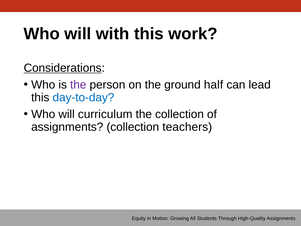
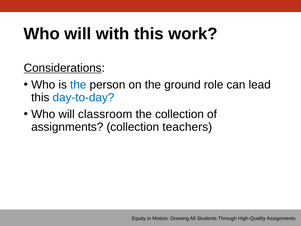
the at (78, 85) colour: purple -> blue
half: half -> role
curriculum: curriculum -> classroom
